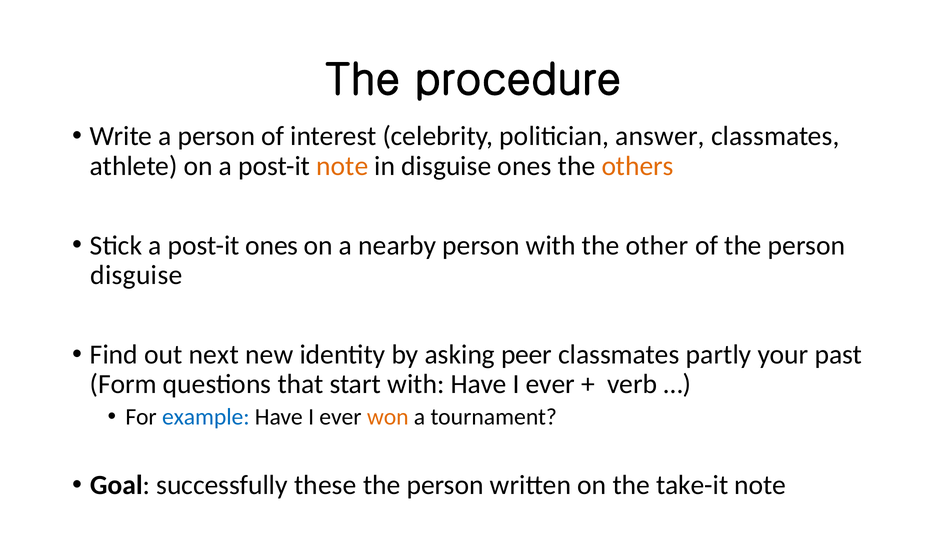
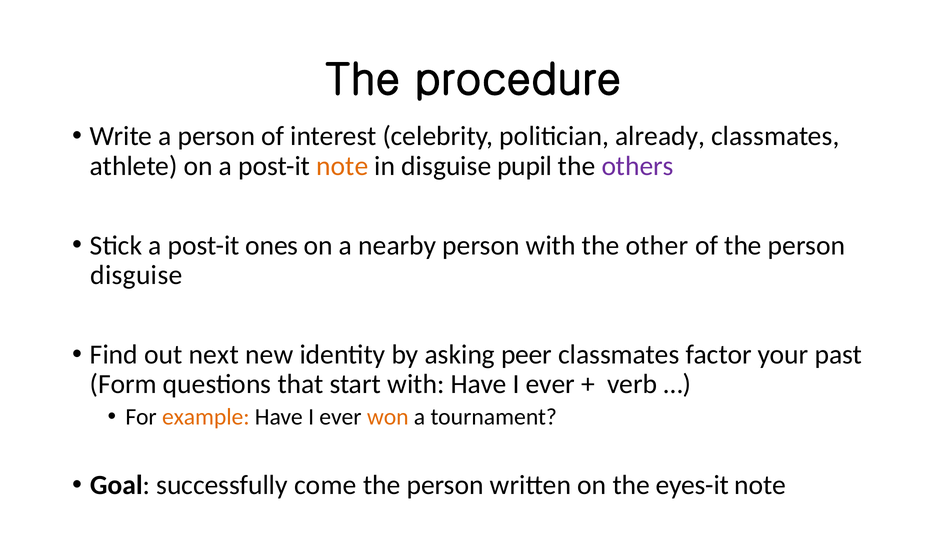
answer: answer -> already
disguise ones: ones -> pupil
others colour: orange -> purple
partly: partly -> factor
example colour: blue -> orange
these: these -> come
take-it: take-it -> eyes-it
